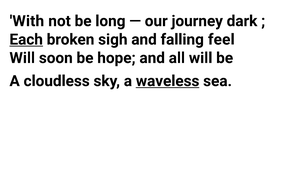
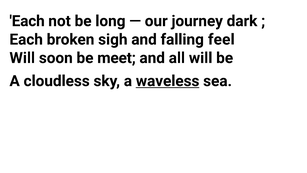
With at (27, 21): With -> Each
Each at (26, 39) underline: present -> none
hope: hope -> meet
